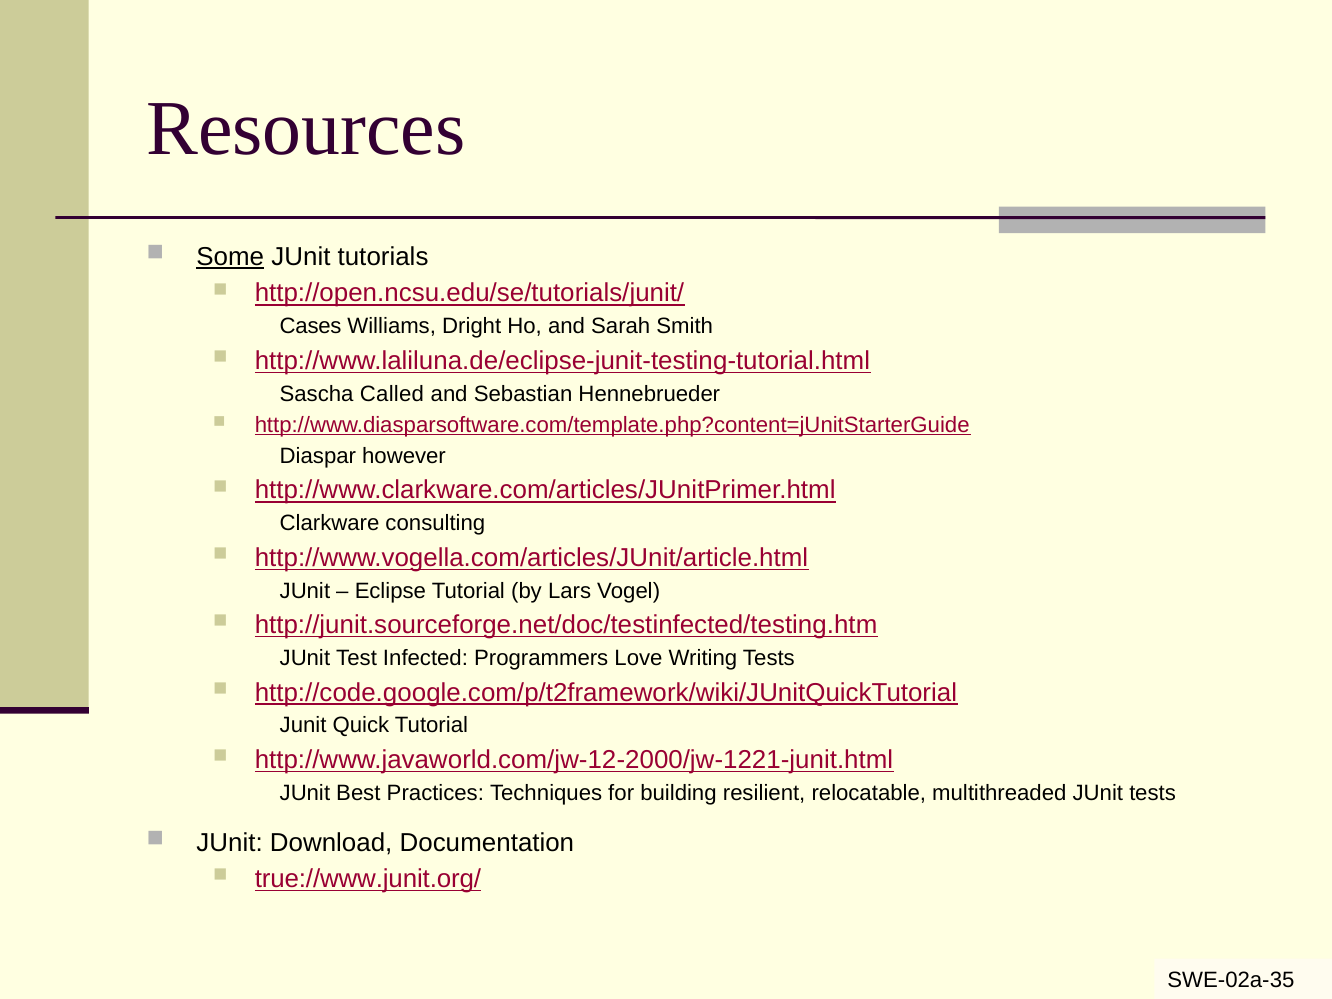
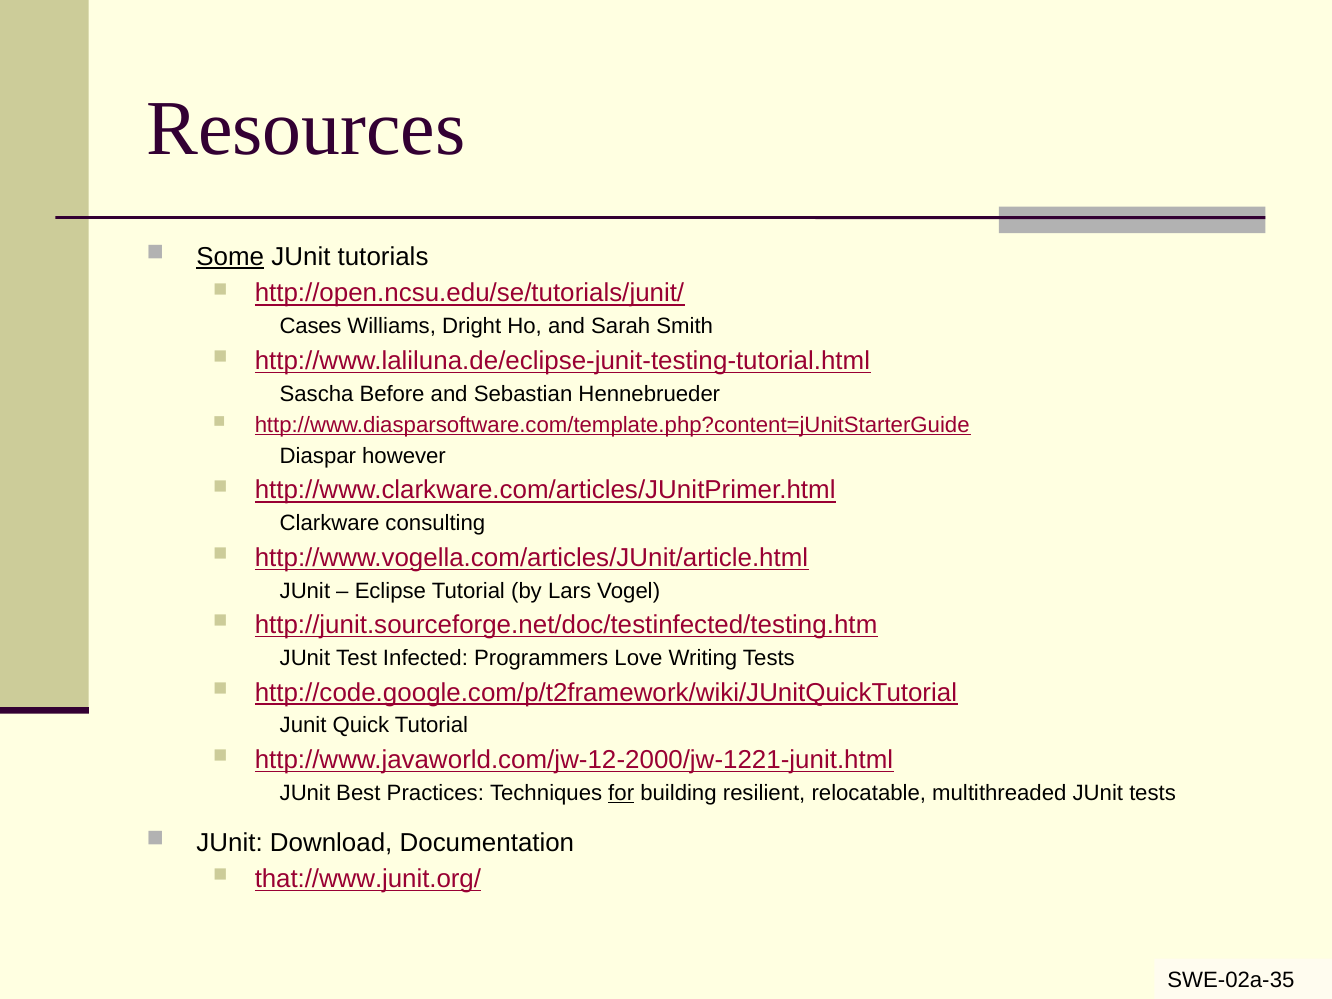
Called: Called -> Before
for underline: none -> present
true://www.junit.org/: true://www.junit.org/ -> that://www.junit.org/
